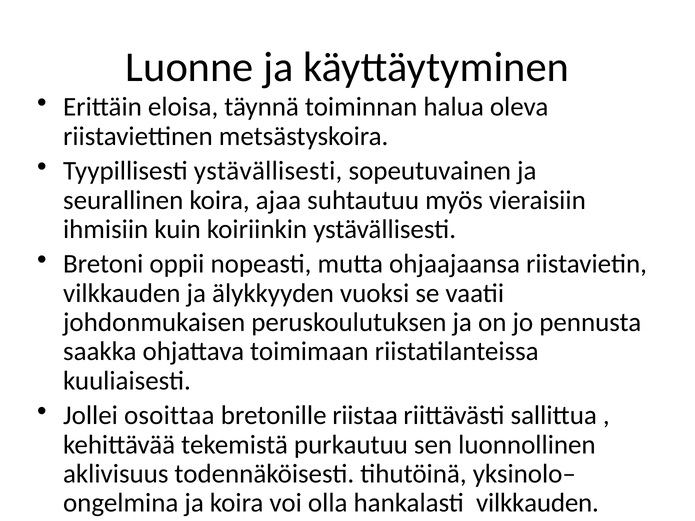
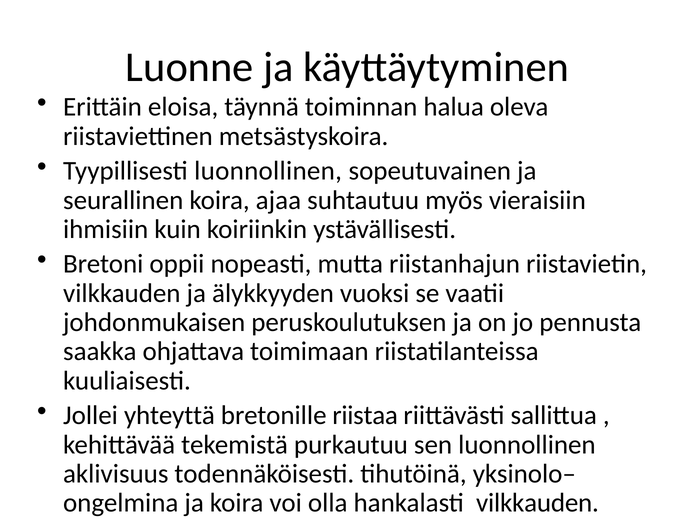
Tyypillisesti ystävällisesti: ystävällisesti -> luonnollinen
ohjaajaansa: ohjaajaansa -> riistanhajun
osoittaa: osoittaa -> yhteyttä
